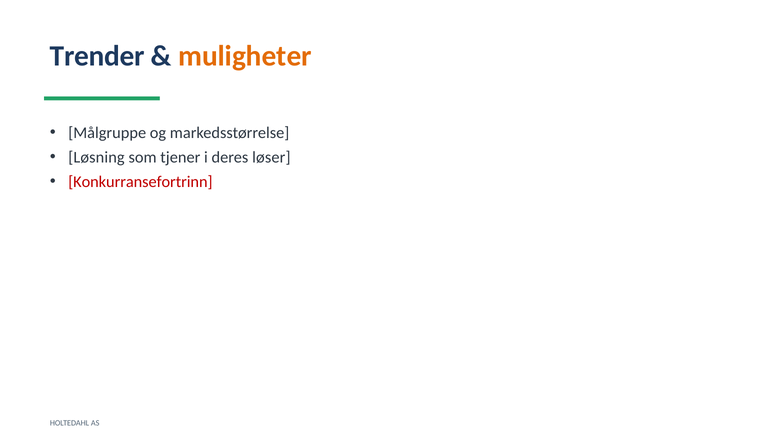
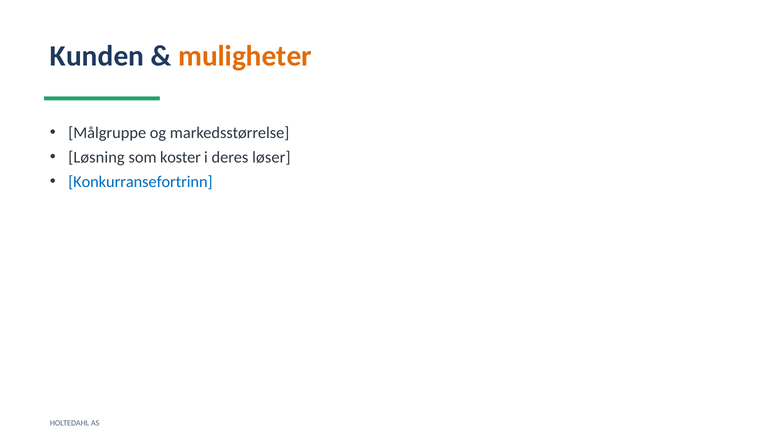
Trender: Trender -> Kunden
tjener: tjener -> koster
Konkurransefortrinn colour: red -> blue
